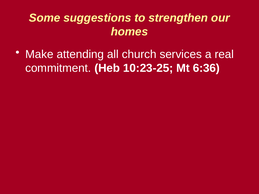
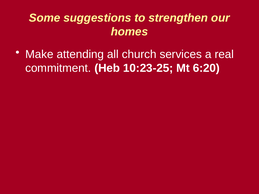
6:36: 6:36 -> 6:20
